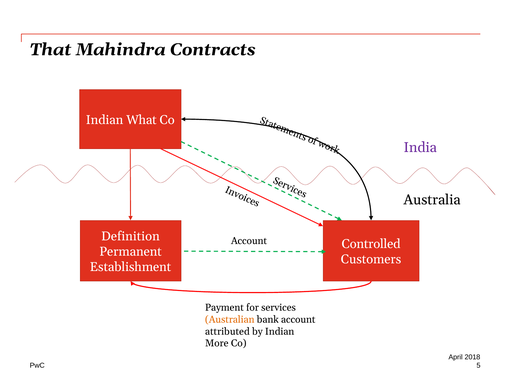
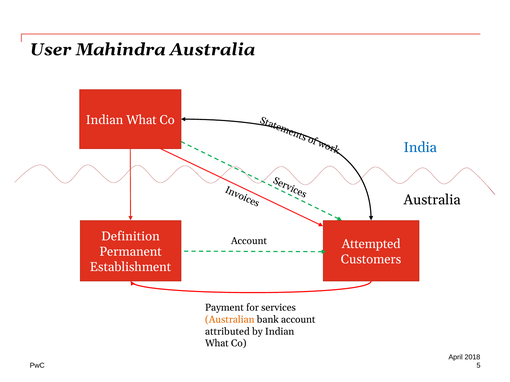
That: That -> User
Mahindra Contracts: Contracts -> Australia
India colour: purple -> blue
Controlled: Controlled -> Attempted
More at (217, 344): More -> What
